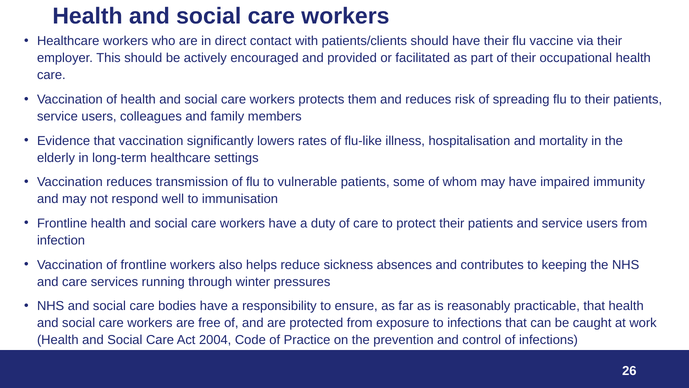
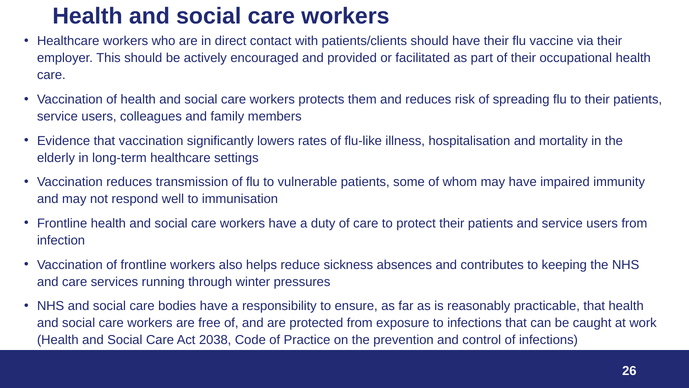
2004: 2004 -> 2038
